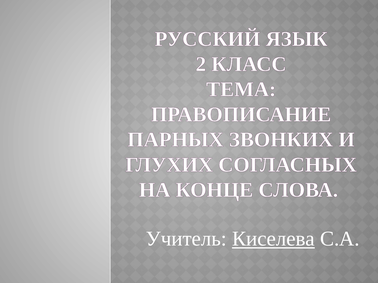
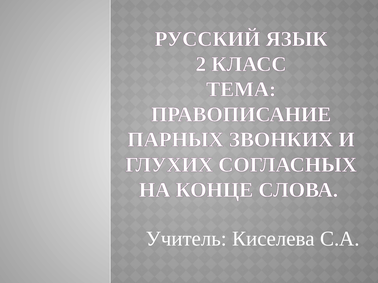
Киселева underline: present -> none
